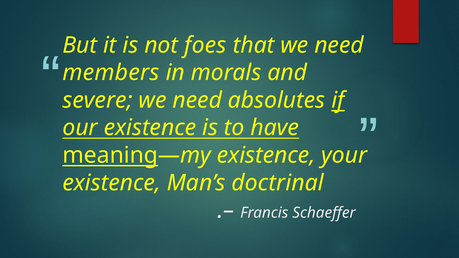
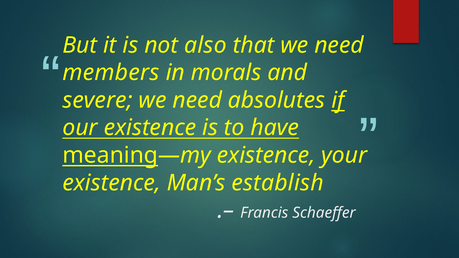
foes: foes -> also
doctrinal: doctrinal -> establish
